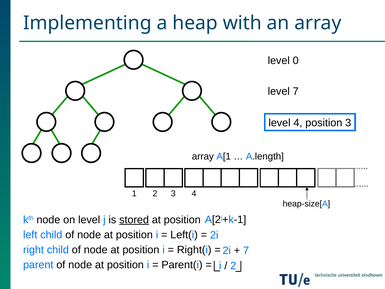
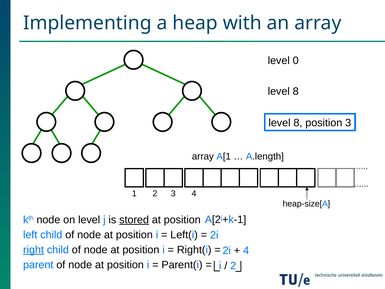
7 at (296, 91): 7 -> 8
4 at (298, 123): 4 -> 8
right underline: none -> present
7 at (246, 250): 7 -> 4
